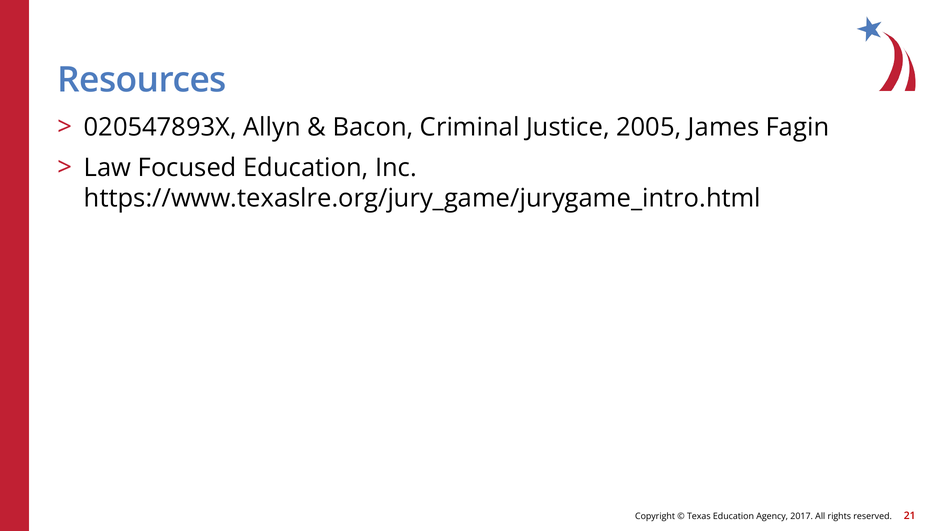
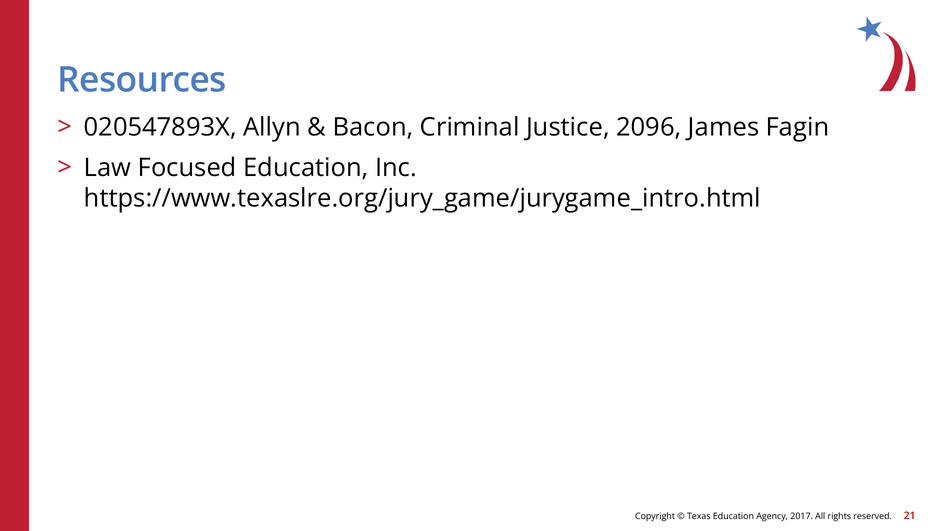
2005: 2005 -> 2096
